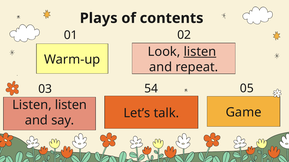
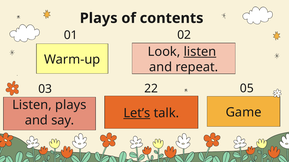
54: 54 -> 22
Listen listen: listen -> plays
Let’s underline: none -> present
